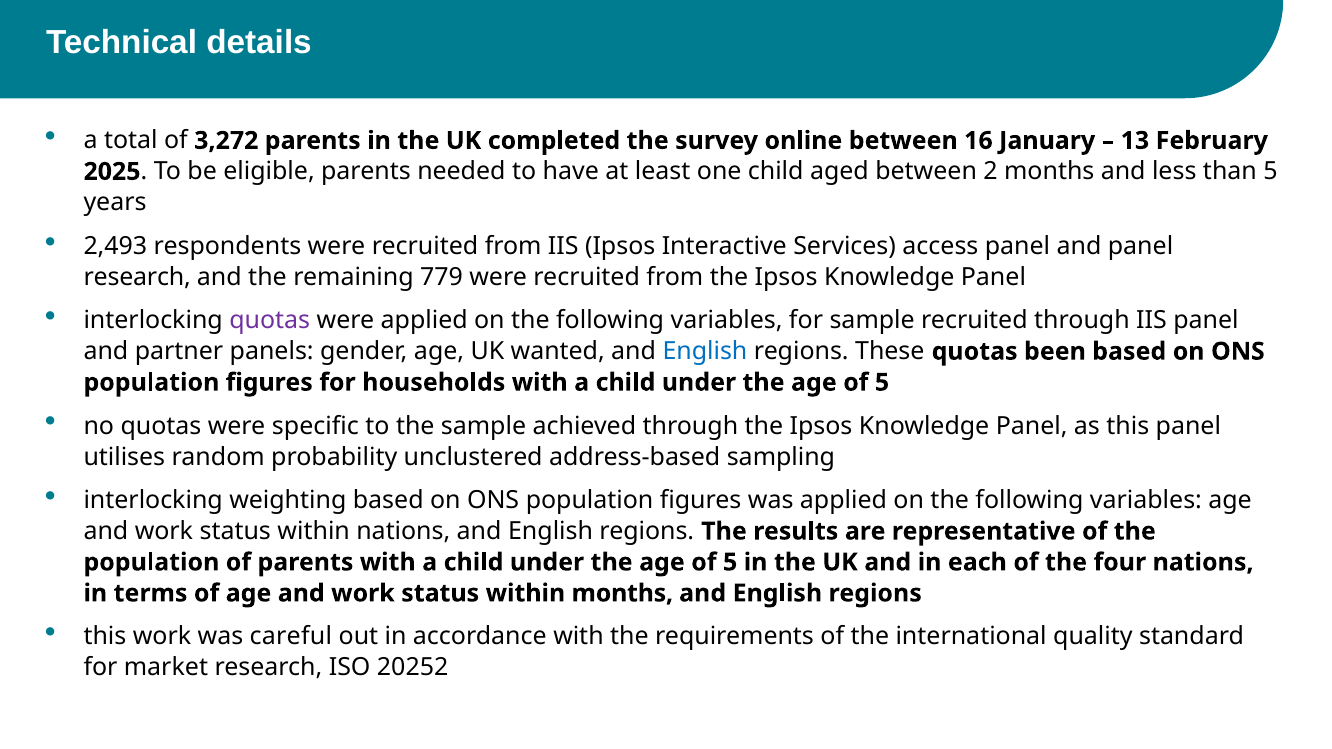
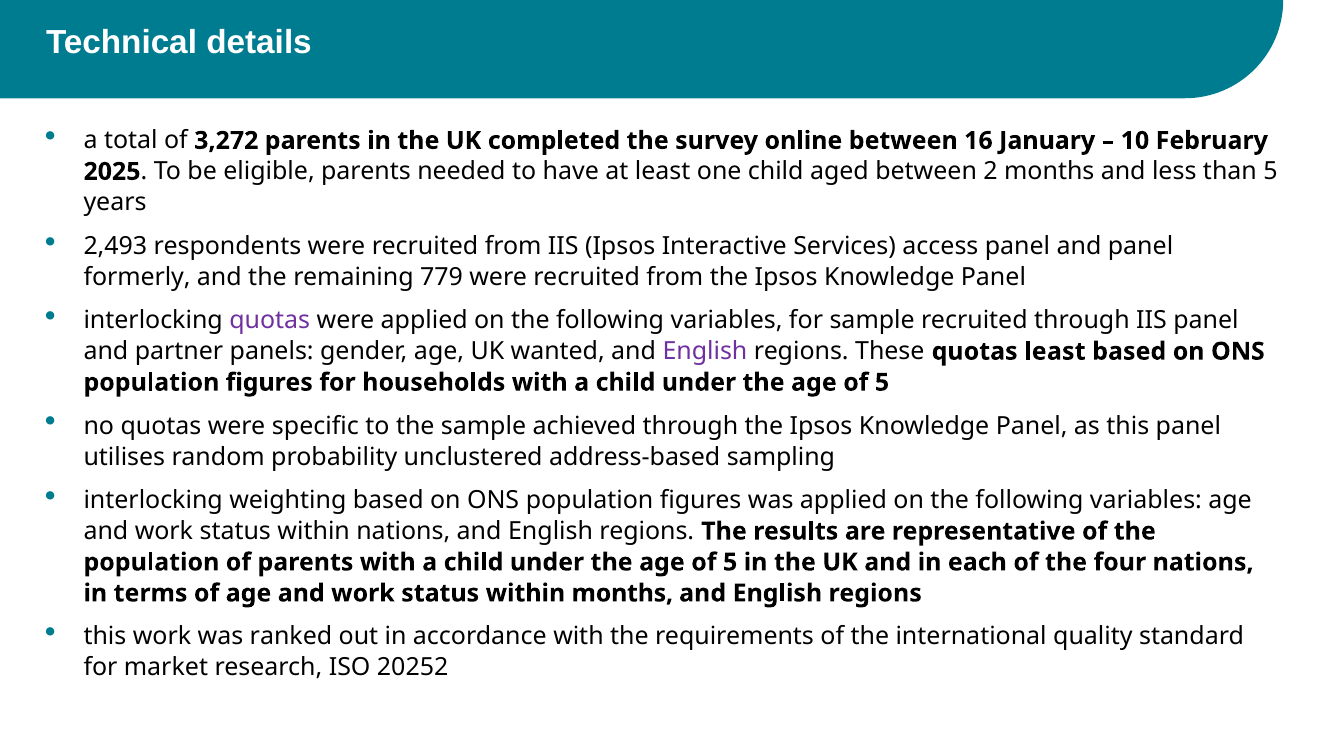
13: 13 -> 10
research at (137, 277): research -> formerly
English at (705, 352) colour: blue -> purple
quotas been: been -> least
careful: careful -> ranked
